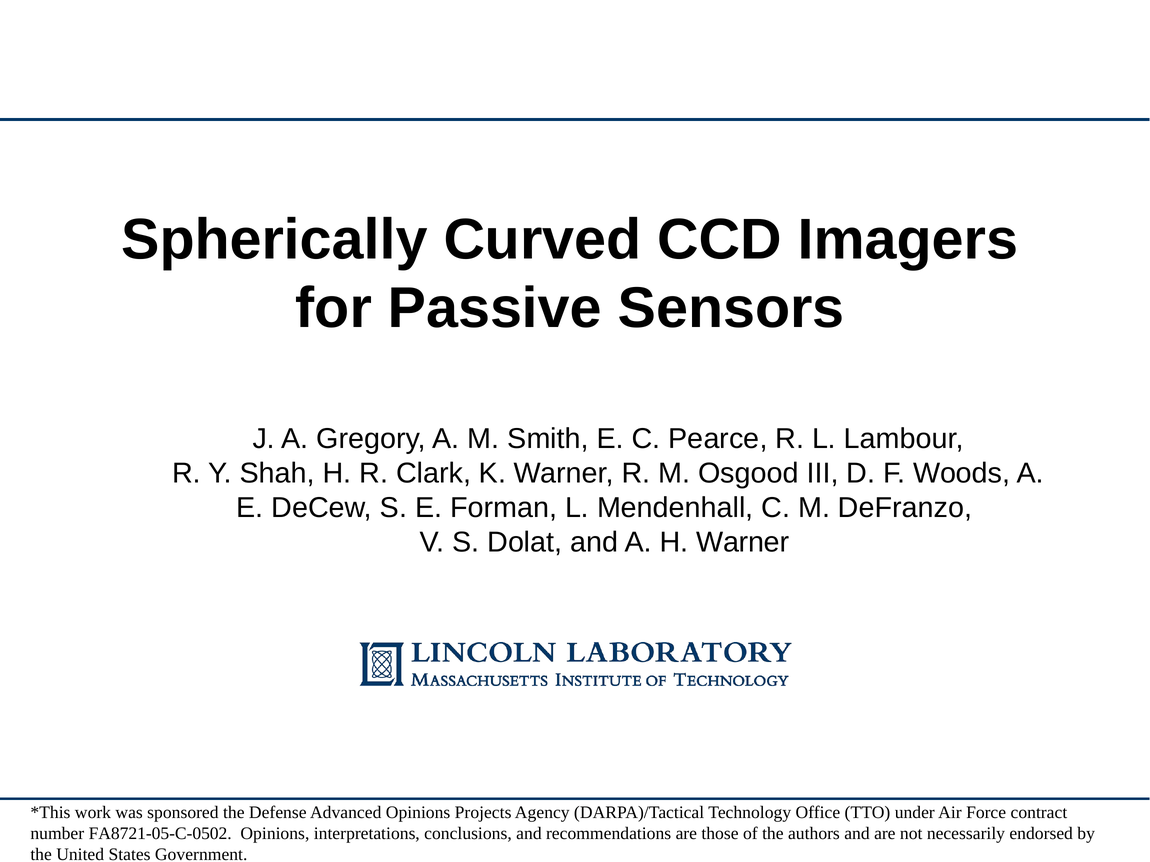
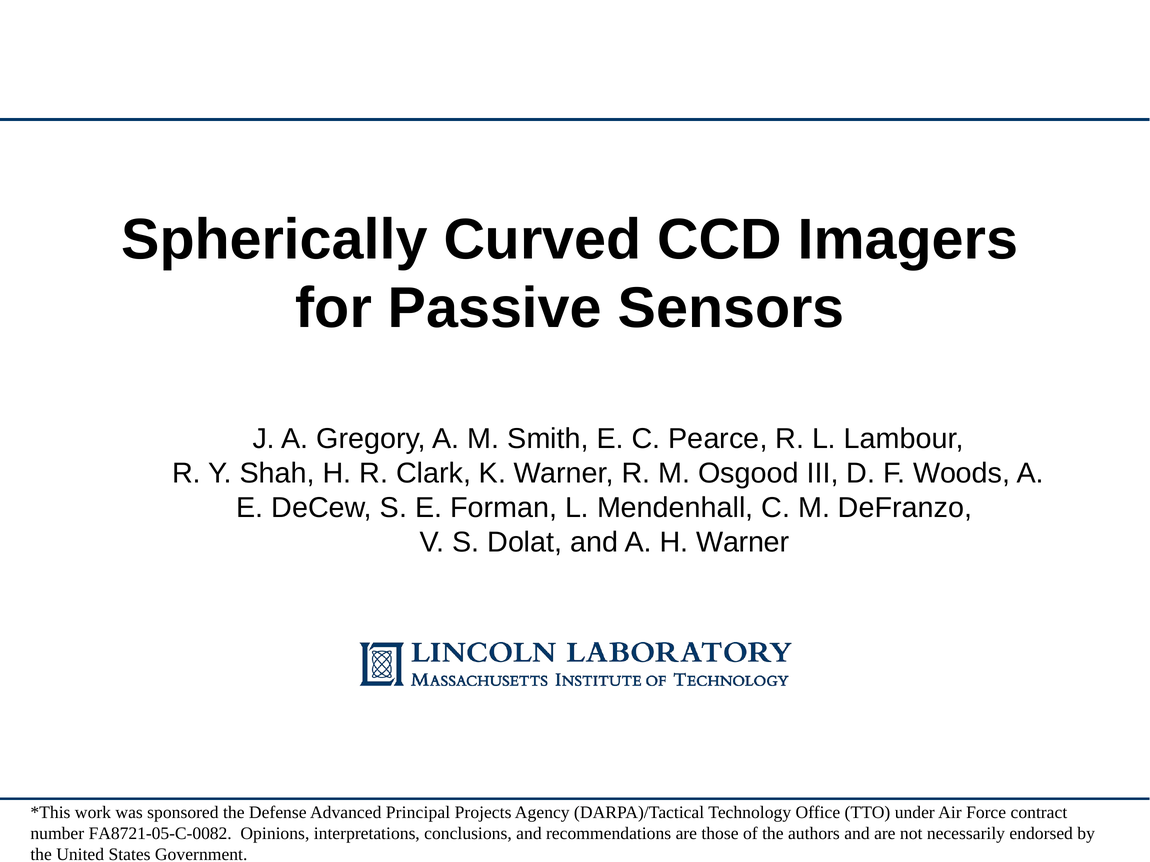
Advanced Opinions: Opinions -> Principal
FA8721-05-C-0502: FA8721-05-C-0502 -> FA8721-05-C-0082
